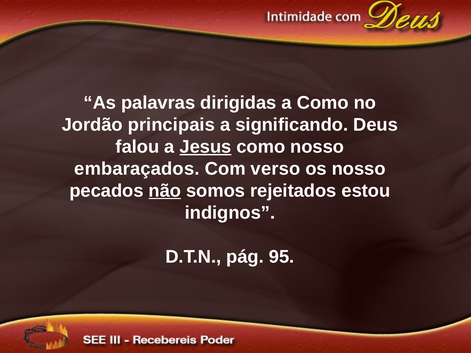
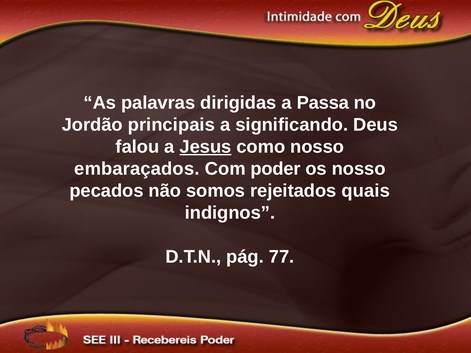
a Como: Como -> Passa
verso: verso -> poder
não underline: present -> none
estou: estou -> quais
95: 95 -> 77
